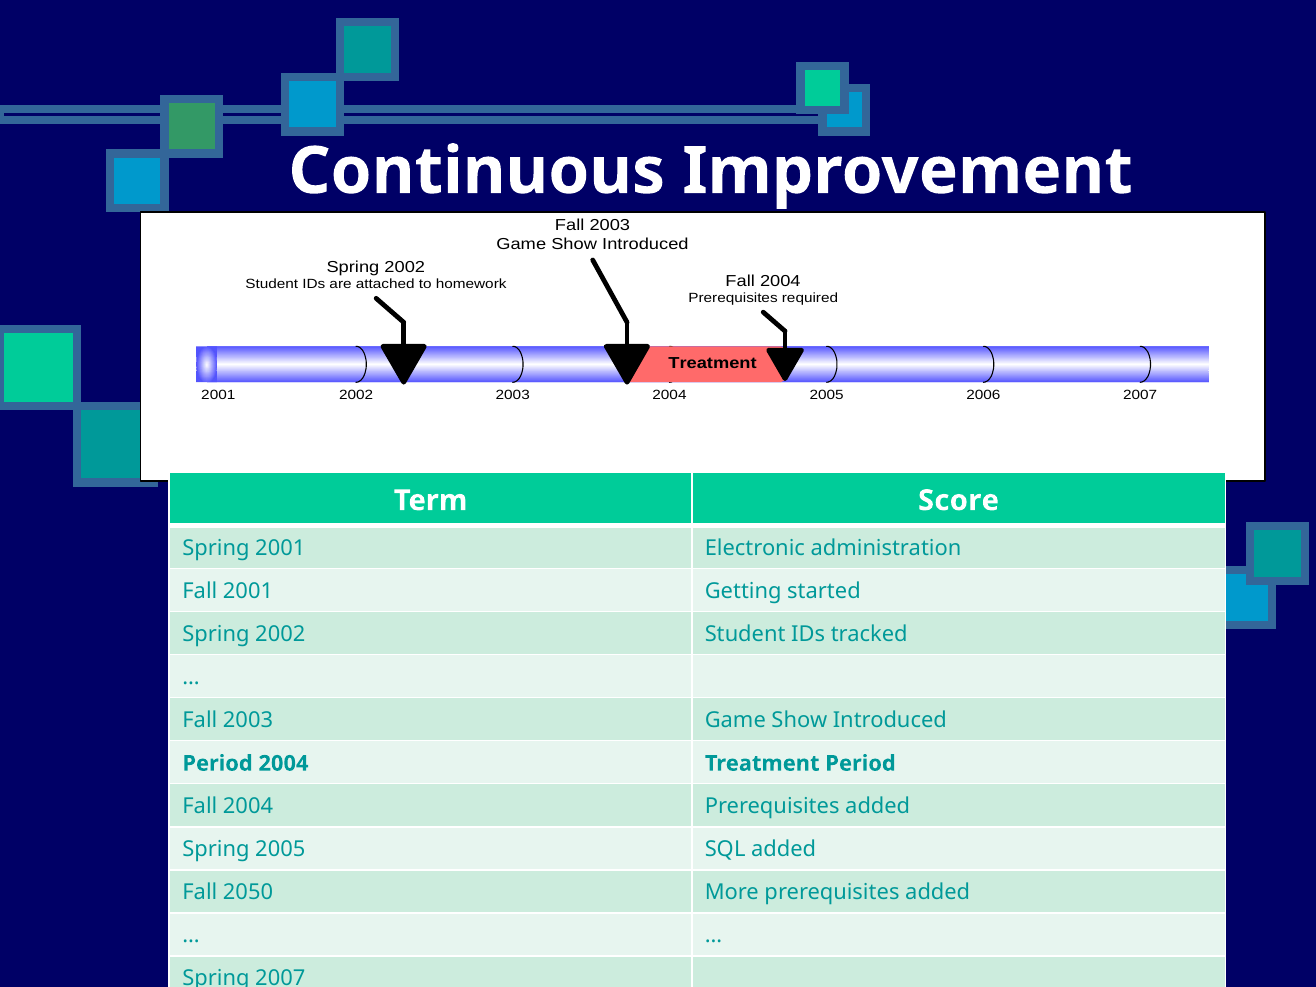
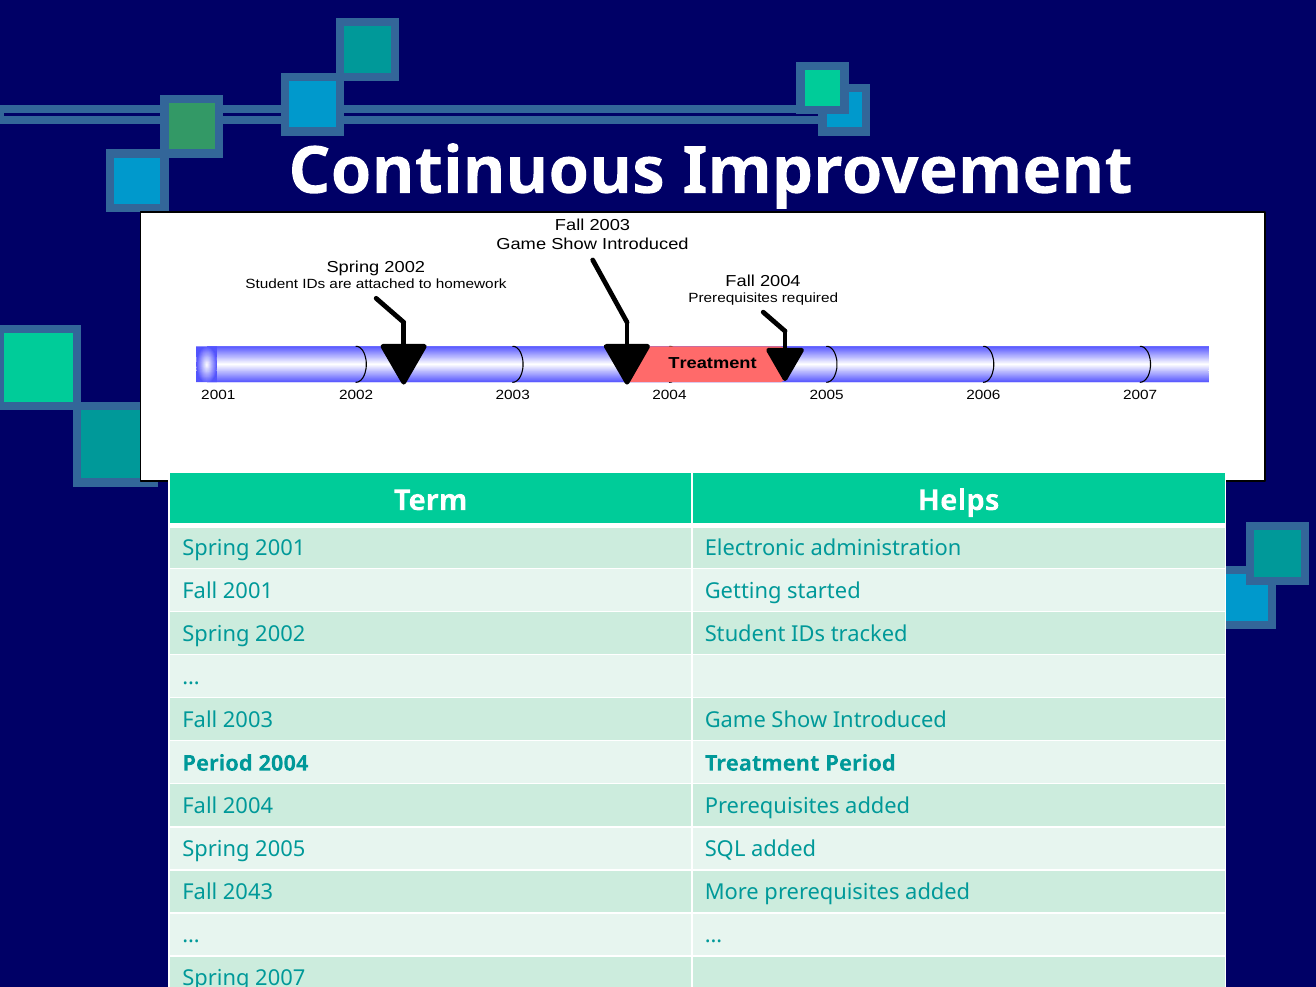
Score: Score -> Helps
2050: 2050 -> 2043
